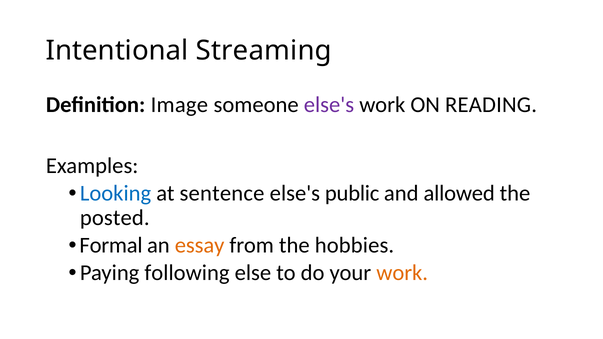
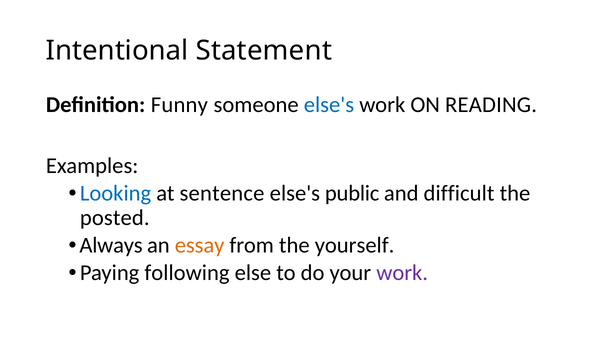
Streaming: Streaming -> Statement
Image: Image -> Funny
else's at (329, 105) colour: purple -> blue
allowed: allowed -> difficult
Formal: Formal -> Always
hobbies: hobbies -> yourself
work at (402, 273) colour: orange -> purple
